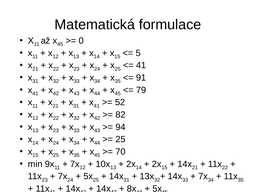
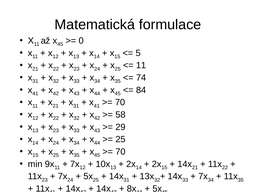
41 at (141, 65): 41 -> 11
91: 91 -> 74
79: 79 -> 84
52 at (120, 102): 52 -> 70
82: 82 -> 58
94: 94 -> 29
